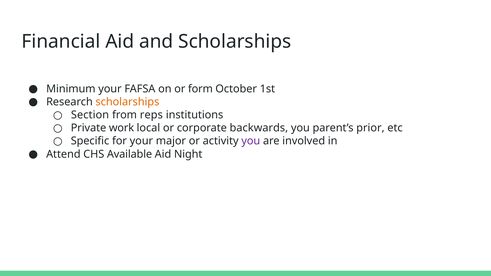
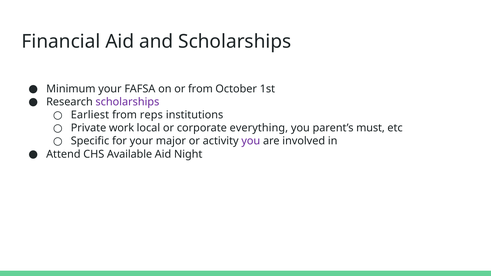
or form: form -> from
scholarships at (127, 102) colour: orange -> purple
Section: Section -> Earliest
backwards: backwards -> everything
prior: prior -> must
